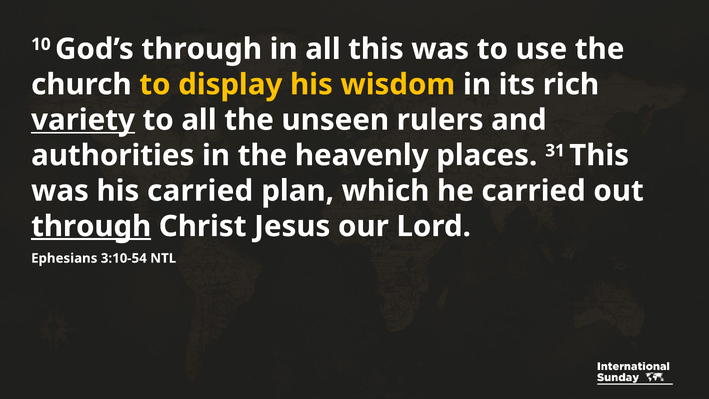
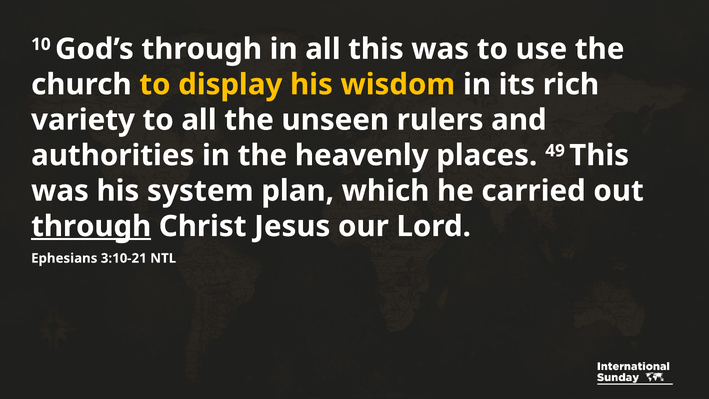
variety underline: present -> none
31: 31 -> 49
his carried: carried -> system
3:10-54: 3:10-54 -> 3:10-21
